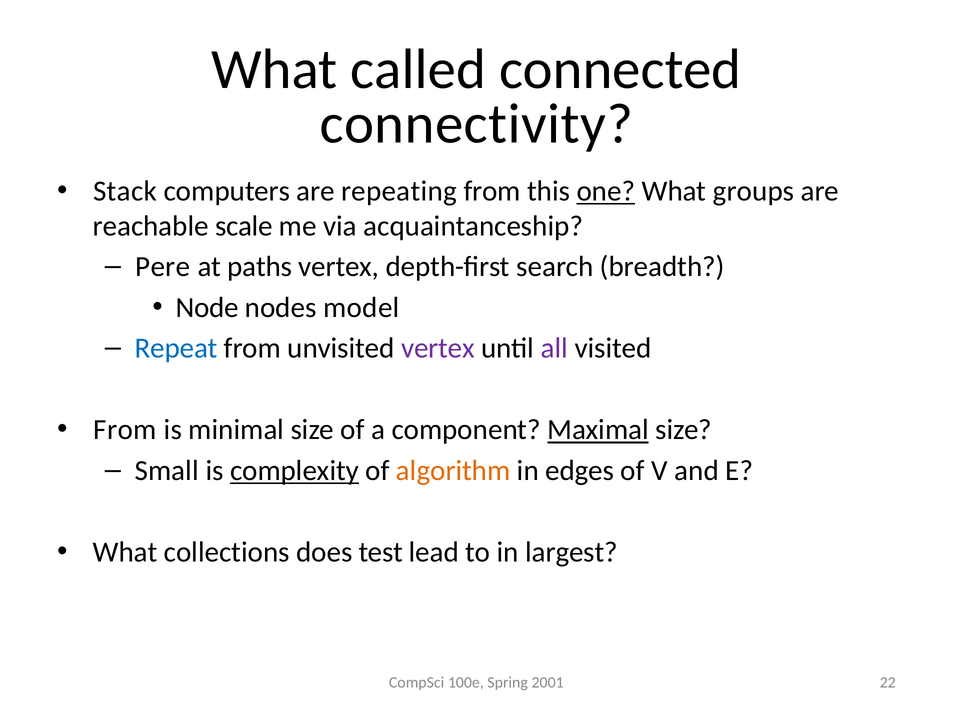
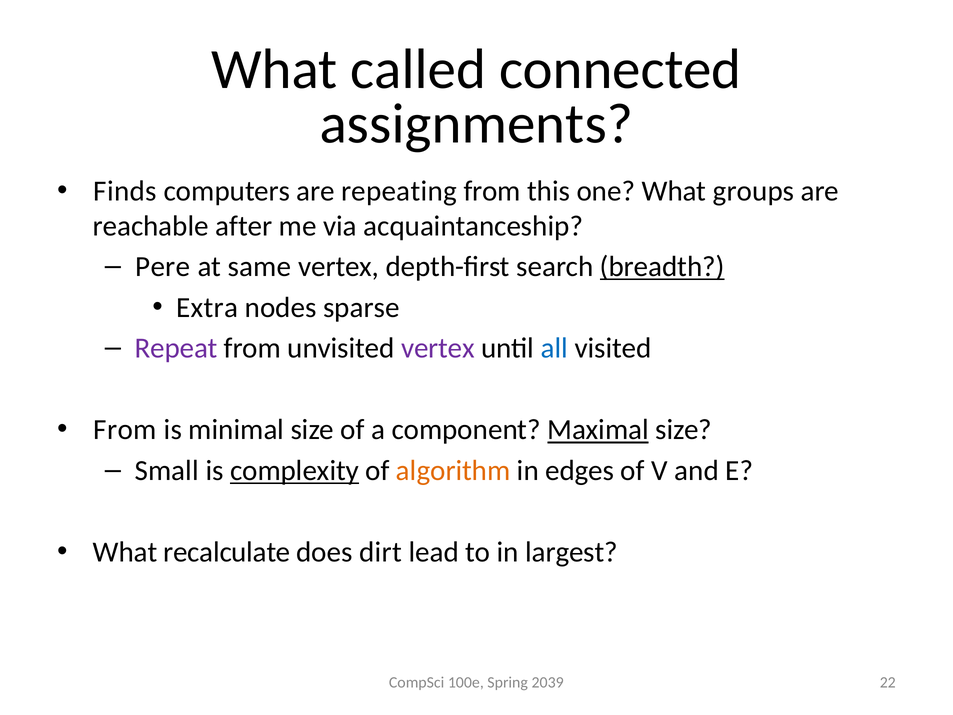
connectivity: connectivity -> assignments
Stack: Stack -> Finds
one underline: present -> none
scale: scale -> after
paths: paths -> same
breadth underline: none -> present
Node: Node -> Extra
model: model -> sparse
Repeat colour: blue -> purple
all colour: purple -> blue
collections: collections -> recalculate
test: test -> dirt
2001: 2001 -> 2039
